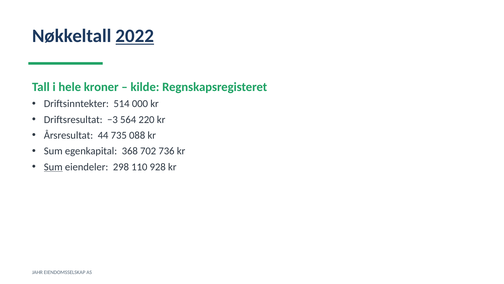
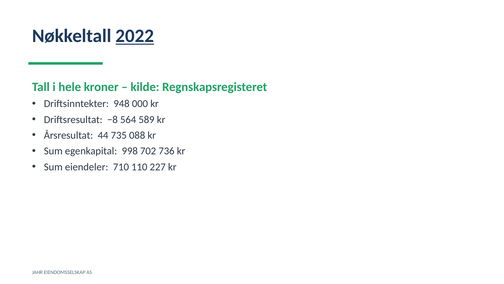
514: 514 -> 948
−3: −3 -> −8
220: 220 -> 589
368: 368 -> 998
Sum at (53, 167) underline: present -> none
298: 298 -> 710
928: 928 -> 227
